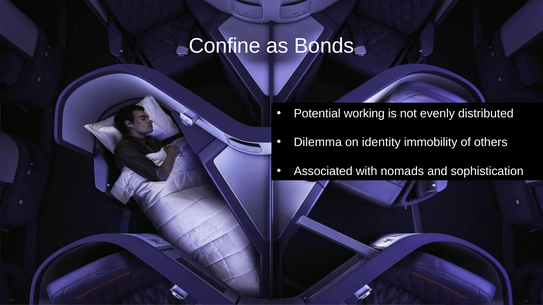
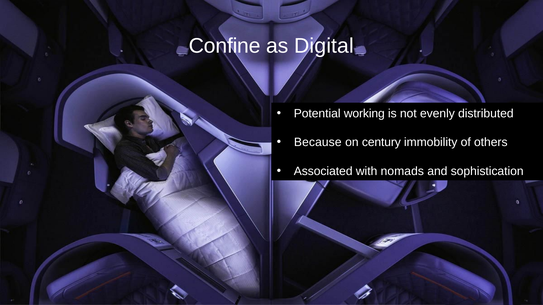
Bonds: Bonds -> Digital
Dilemma: Dilemma -> Because
identity: identity -> century
